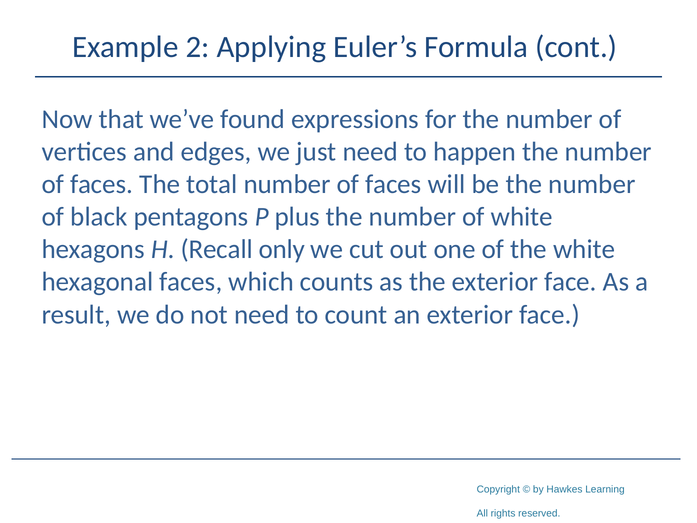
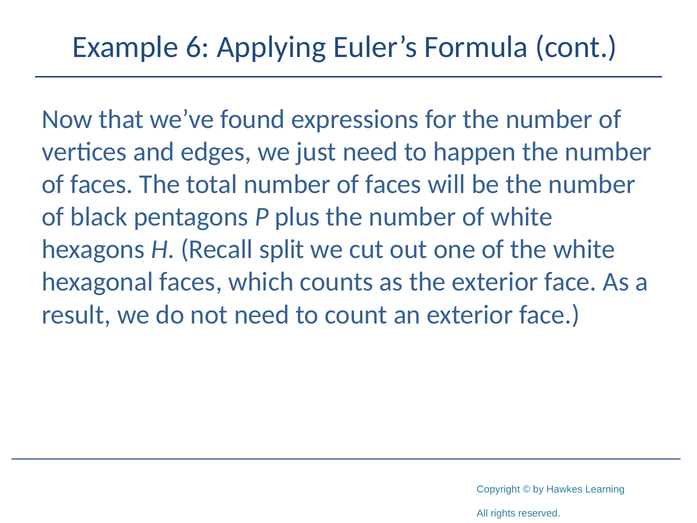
2: 2 -> 6
only: only -> split
